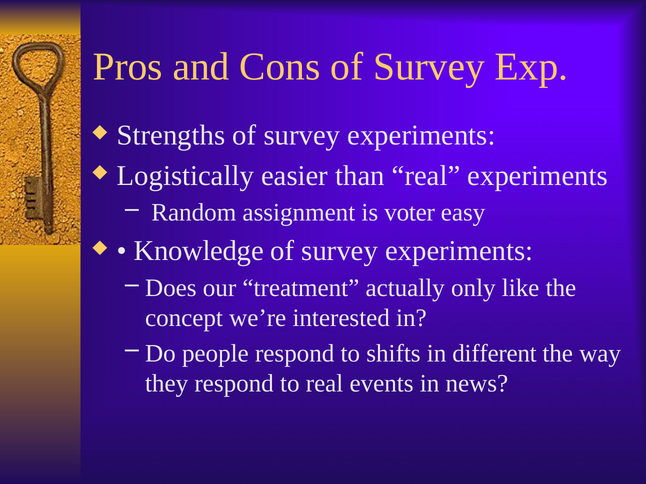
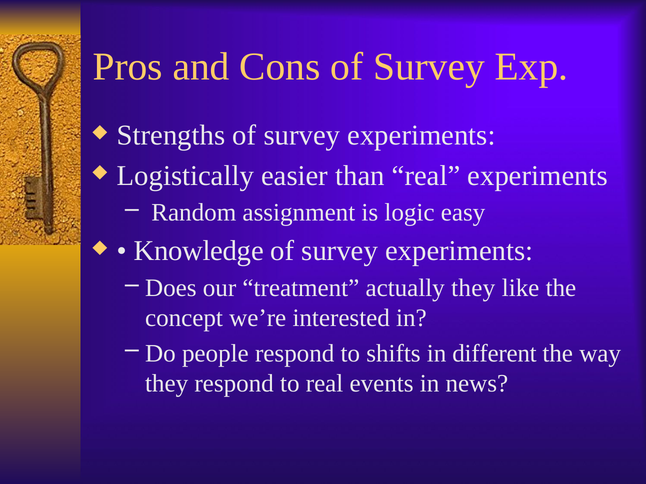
voter: voter -> logic
actually only: only -> they
